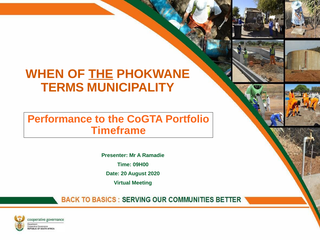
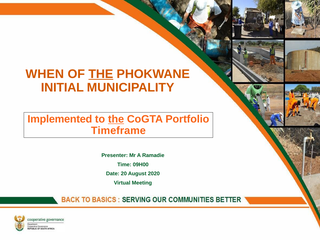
TERMS: TERMS -> INITIAL
Performance: Performance -> Implemented
the at (116, 119) underline: none -> present
